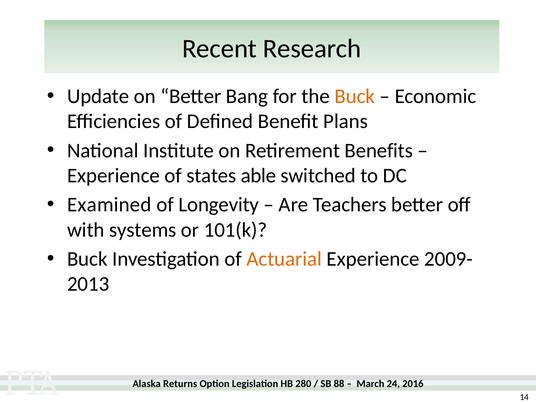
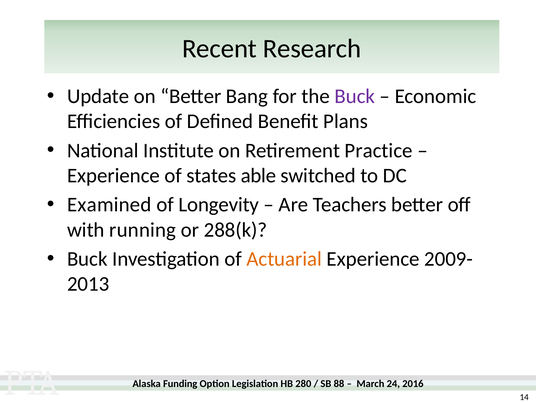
Buck at (355, 96) colour: orange -> purple
Benefits: Benefits -> Practice
systems: systems -> running
101(k: 101(k -> 288(k
Returns: Returns -> Funding
